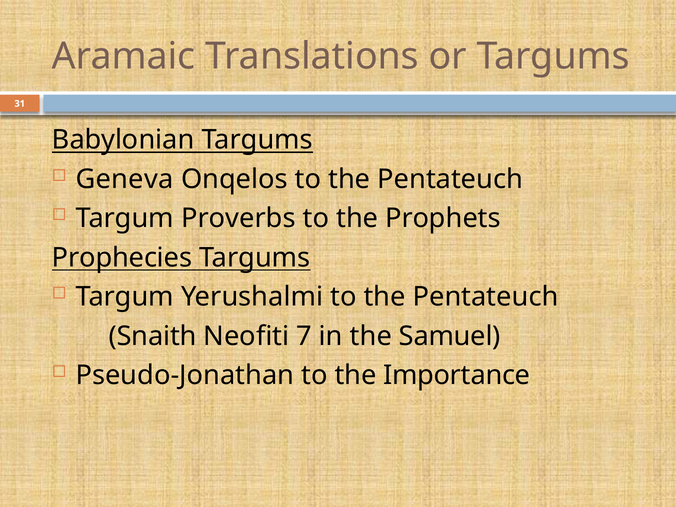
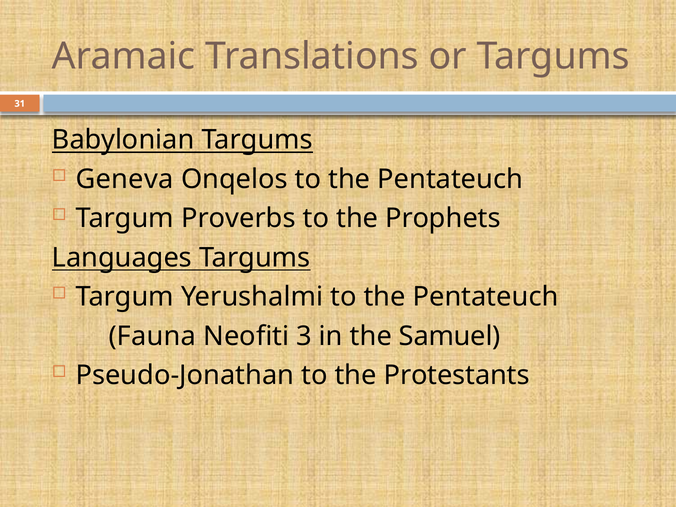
Prophecies: Prophecies -> Languages
Snaith: Snaith -> Fauna
7: 7 -> 3
Importance: Importance -> Protestants
